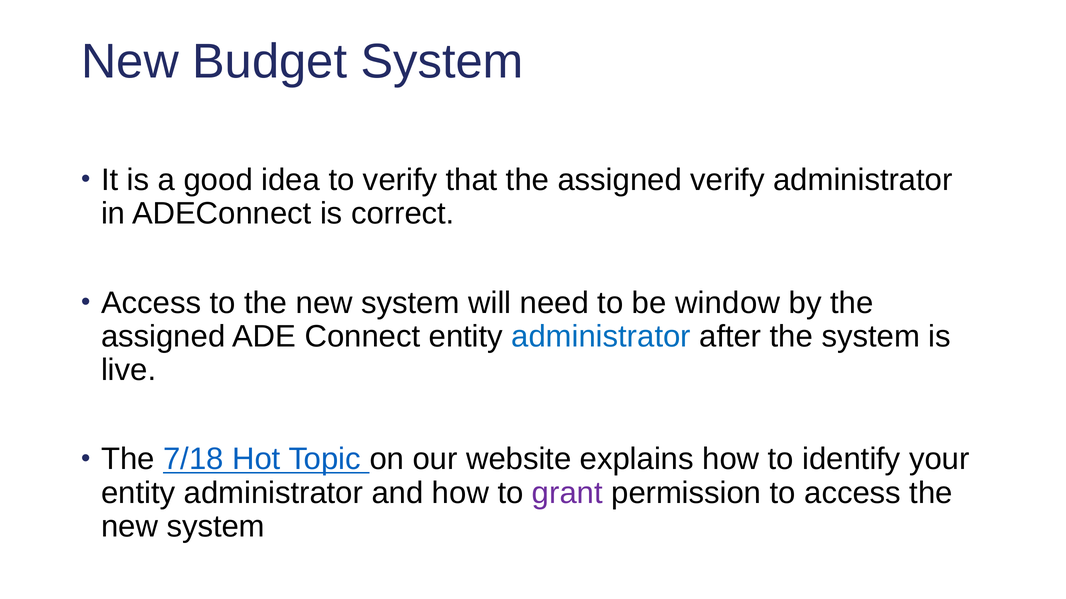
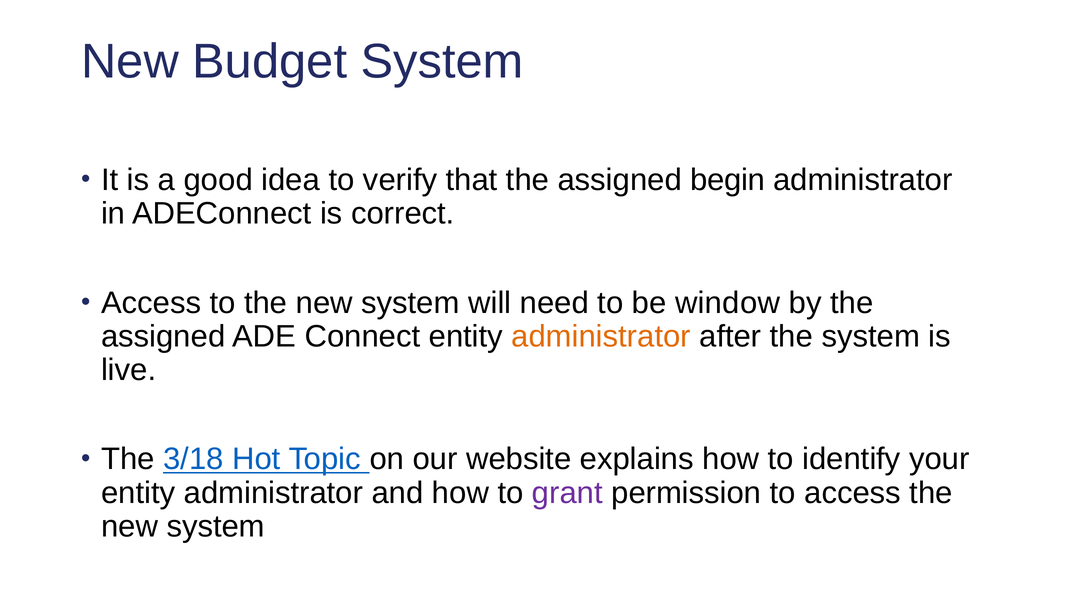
assigned verify: verify -> begin
administrator at (601, 337) colour: blue -> orange
7/18: 7/18 -> 3/18
